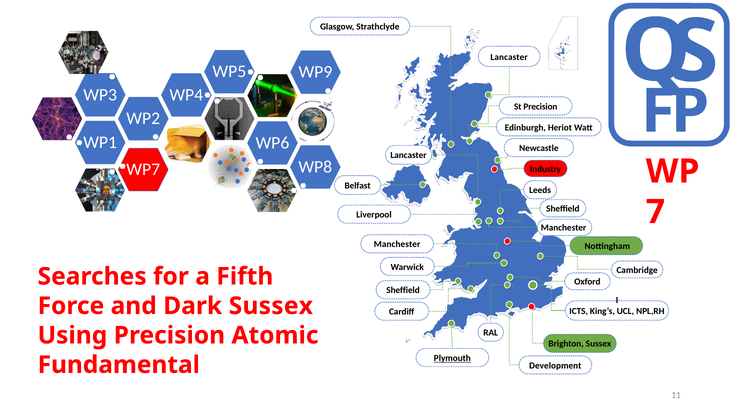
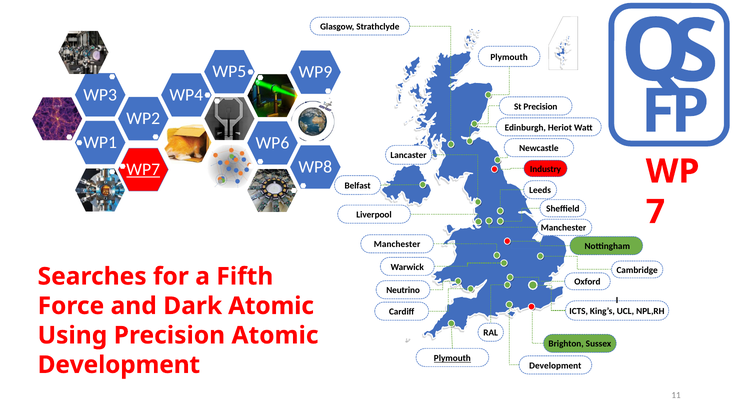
Lancaster at (509, 57): Lancaster -> Plymouth
WP7 underline: none -> present
Sheffield at (403, 291): Sheffield -> Neutrino
Dark Sussex: Sussex -> Atomic
Fundamental at (119, 365): Fundamental -> Development
